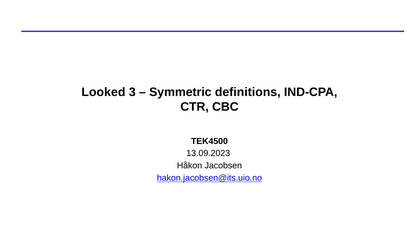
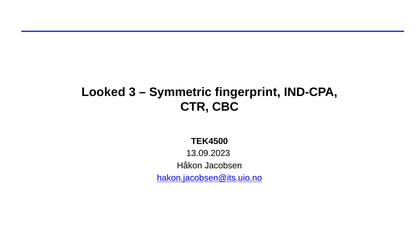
definitions: definitions -> fingerprint
